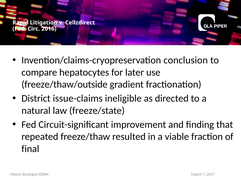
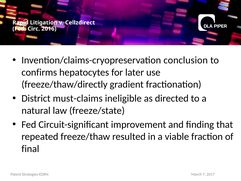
compare: compare -> confirms
freeze/thaw/outside: freeze/thaw/outside -> freeze/thaw/directly
issue-claims: issue-claims -> must-claims
